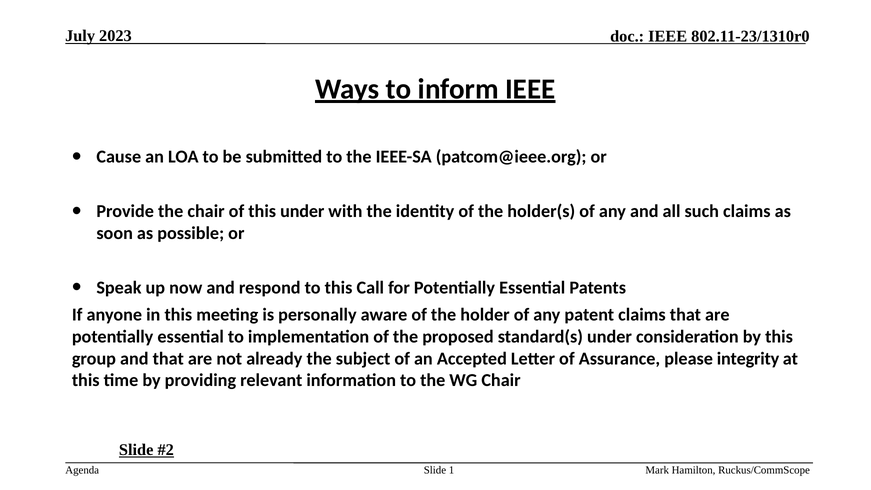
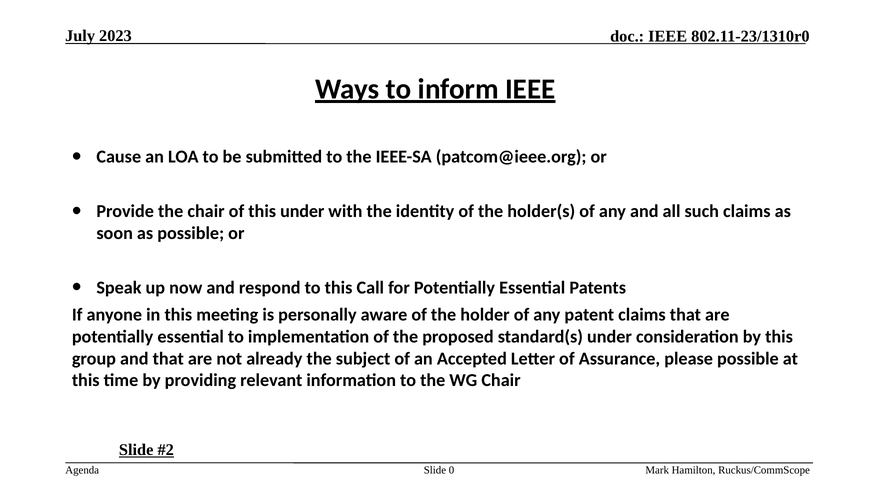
please integrity: integrity -> possible
1: 1 -> 0
